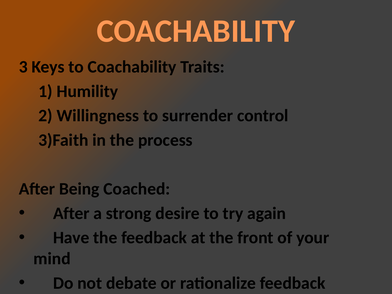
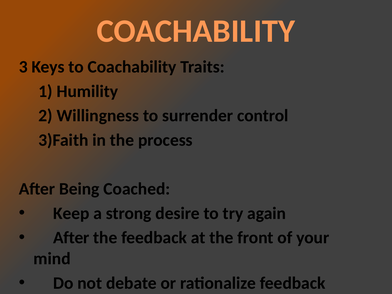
After at (71, 213): After -> Keep
Have at (71, 238): Have -> After
